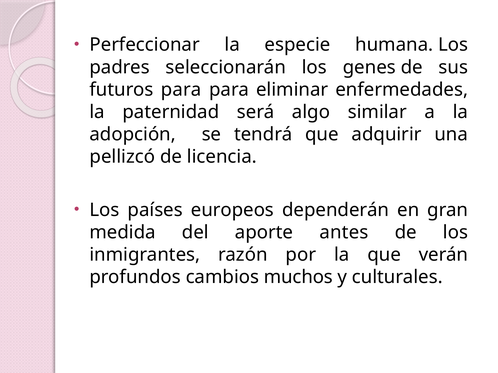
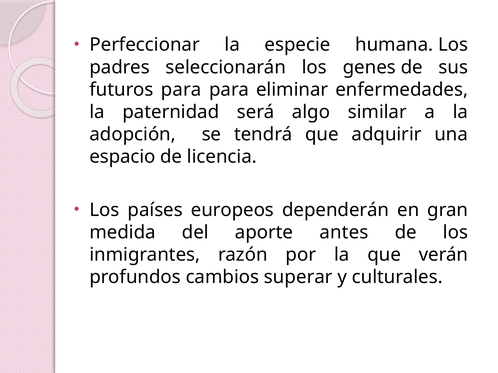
pellizcó: pellizcó -> espacio
muchos: muchos -> superar
